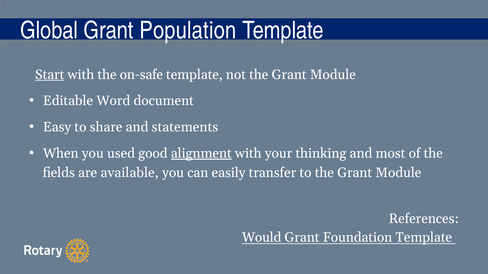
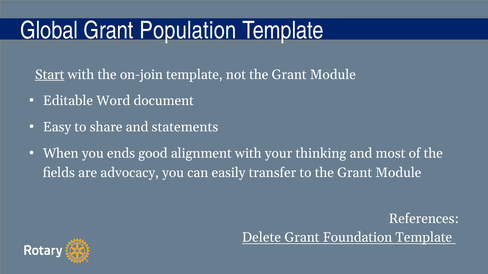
on-safe: on-safe -> on-join
used: used -> ends
alignment underline: present -> none
available: available -> advocacy
Would: Would -> Delete
